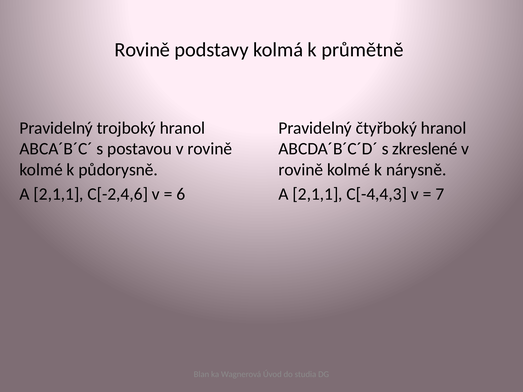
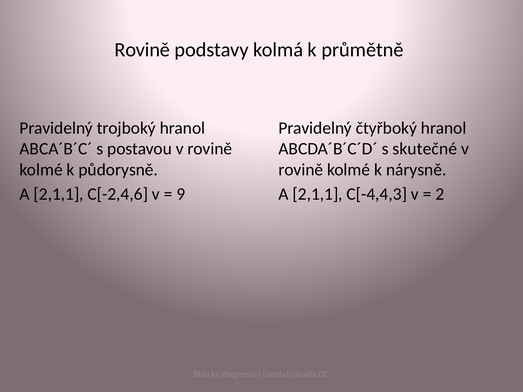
zkreslené: zkreslené -> skutečné
6: 6 -> 9
7: 7 -> 2
